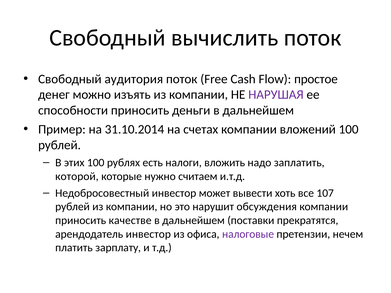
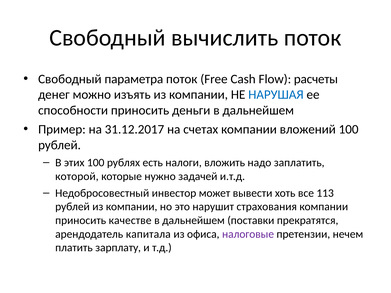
аудитория: аудитория -> параметра
простое: простое -> расчеты
НАРУШАЯ colour: purple -> blue
31.10.2014: 31.10.2014 -> 31.12.2017
считаем: считаем -> задачей
107: 107 -> 113
обсуждения: обсуждения -> страхования
арендодатель инвестор: инвестор -> капитала
